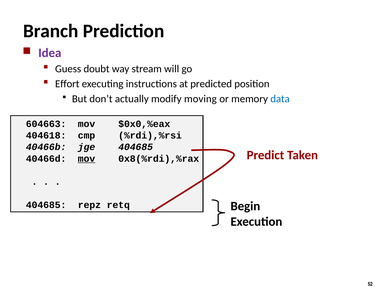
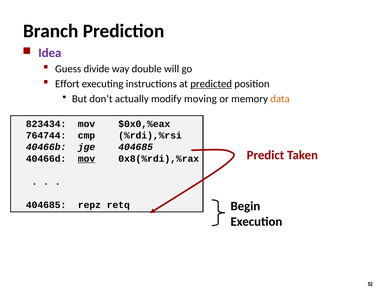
doubt: doubt -> divide
stream: stream -> double
predicted underline: none -> present
data colour: blue -> orange
604663: 604663 -> 823434
404618: 404618 -> 764744
